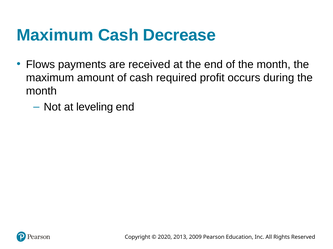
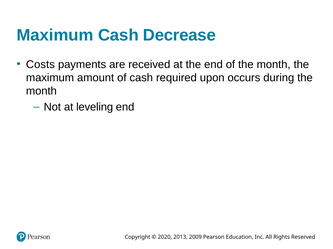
Flows: Flows -> Costs
profit: profit -> upon
